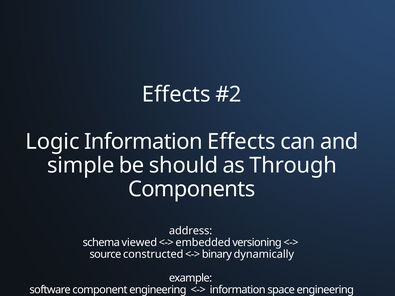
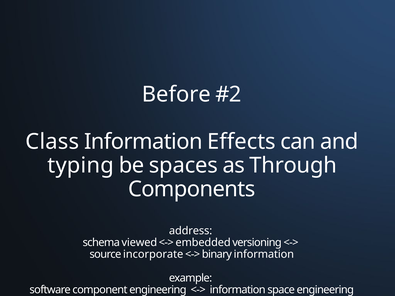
Effects at (176, 94): Effects -> Before
Logic: Logic -> Class
simple: simple -> typing
should: should -> spaces
constructed: constructed -> incorporate
binary dynamically: dynamically -> information
